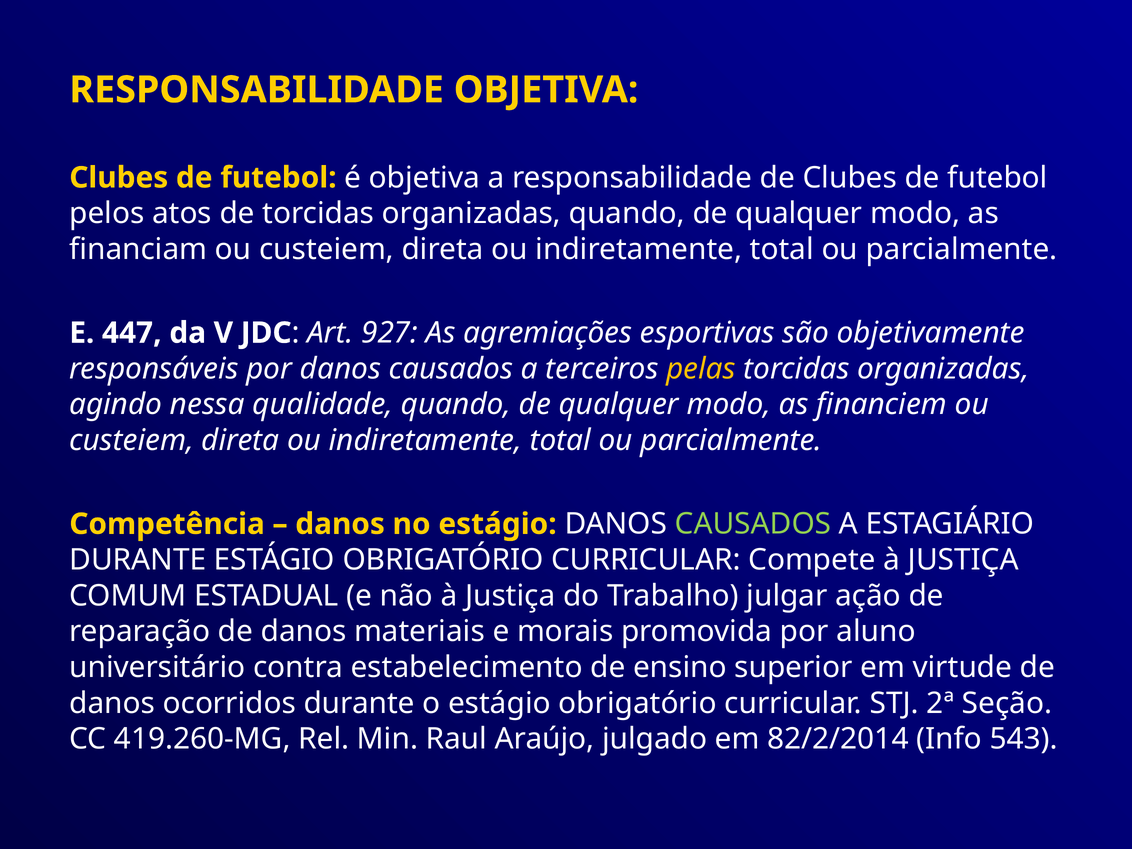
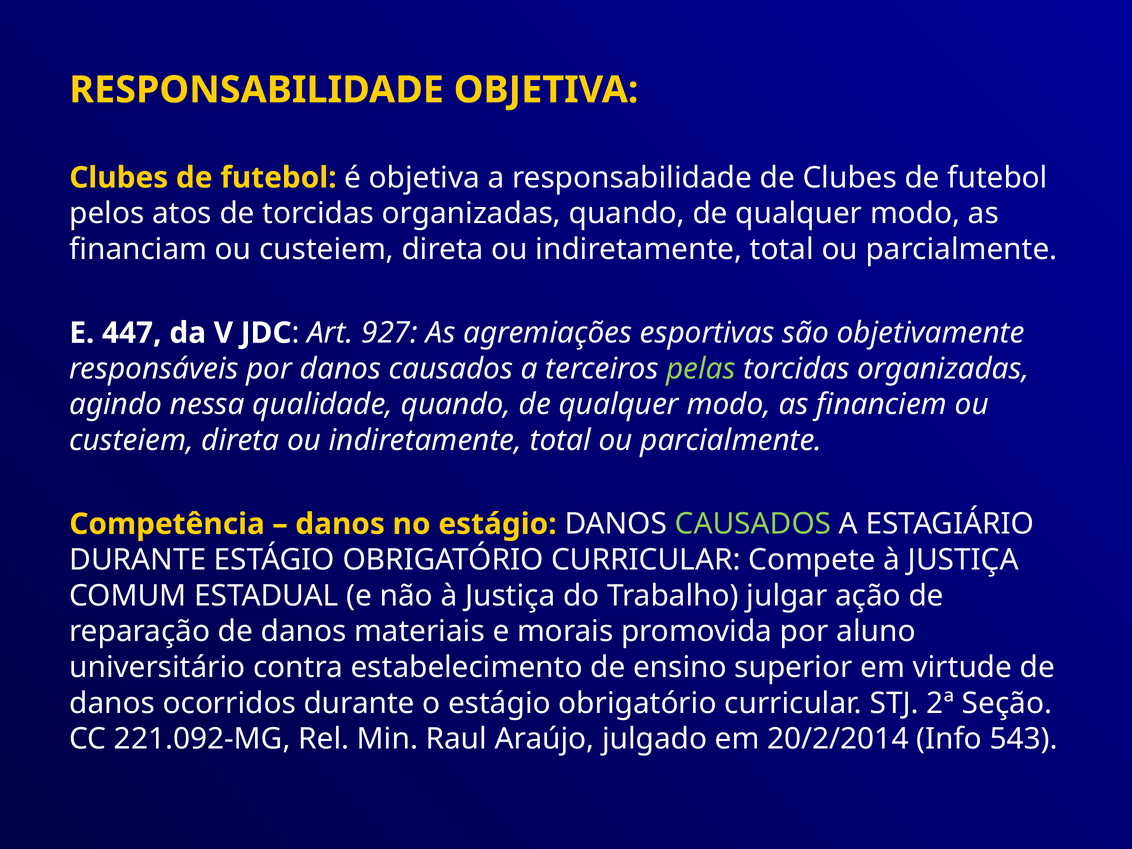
pelas colour: yellow -> light green
419.260-MG: 419.260-MG -> 221.092-MG
82/2/2014: 82/2/2014 -> 20/2/2014
